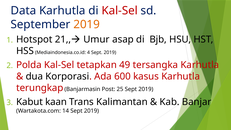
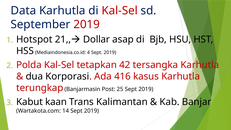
2019 at (87, 24) colour: orange -> red
Umur: Umur -> Dollar
49: 49 -> 42
600: 600 -> 416
